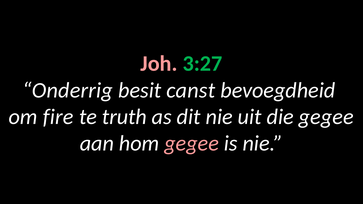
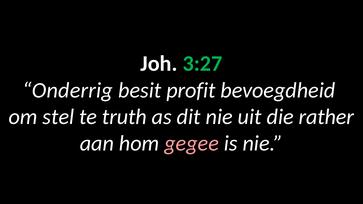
Joh colour: pink -> white
canst: canst -> profit
fire: fire -> stel
die gegee: gegee -> rather
